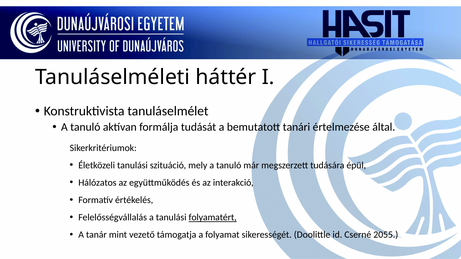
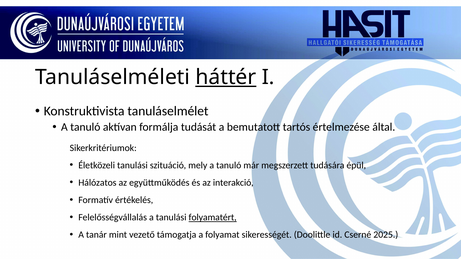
háttér underline: none -> present
tanári: tanári -> tartós
2055: 2055 -> 2025
